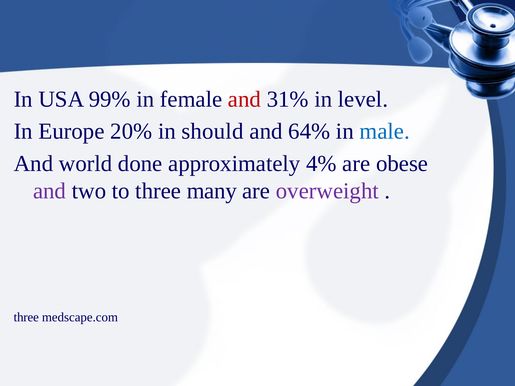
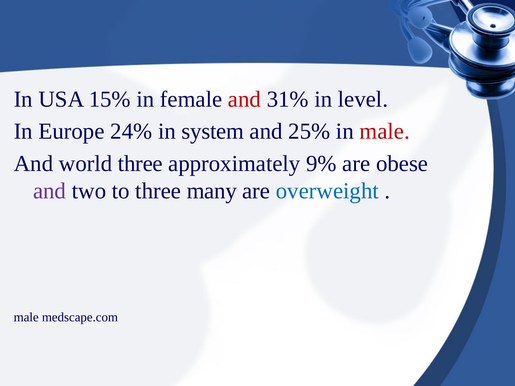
99%: 99% -> 15%
20%: 20% -> 24%
should: should -> system
64%: 64% -> 25%
male at (385, 132) colour: blue -> red
world done: done -> three
4%: 4% -> 9%
overweight colour: purple -> blue
three at (26, 317): three -> male
